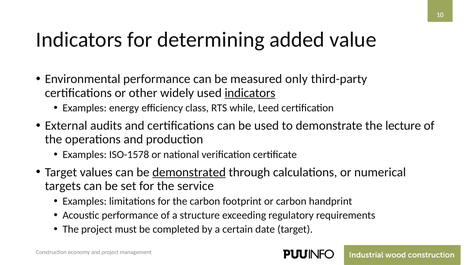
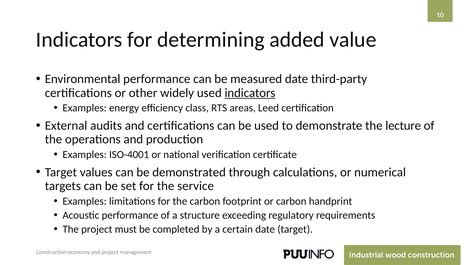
measured only: only -> date
while: while -> areas
ISO-1578: ISO-1578 -> ISO-4001
demonstrated underline: present -> none
